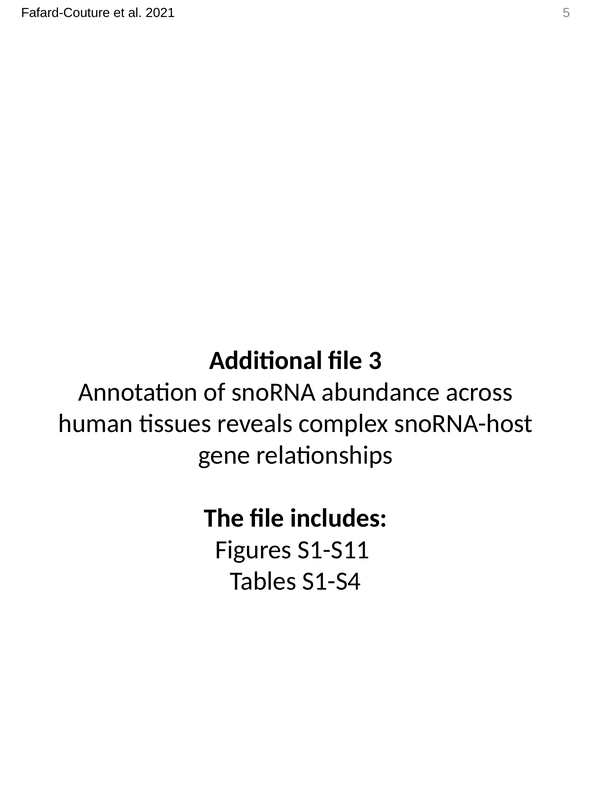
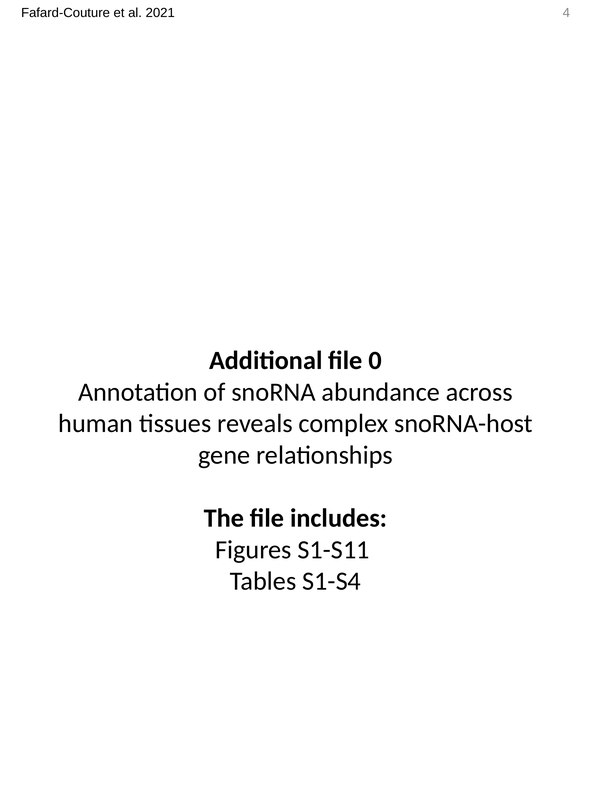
5: 5 -> 4
3: 3 -> 0
